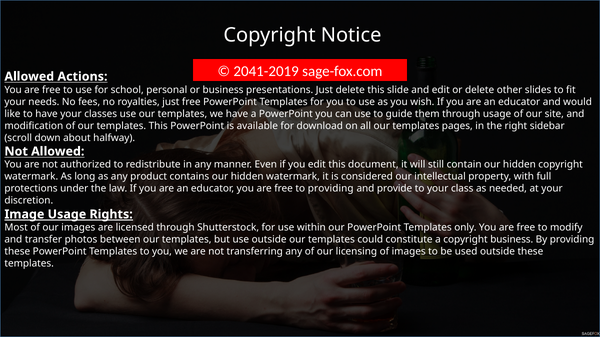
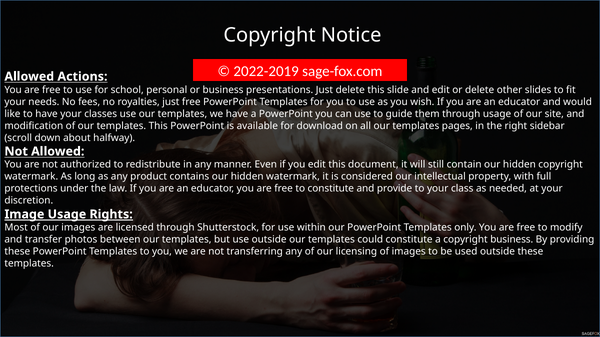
2041-2019: 2041-2019 -> 2022-2019
to providing: providing -> constitute
